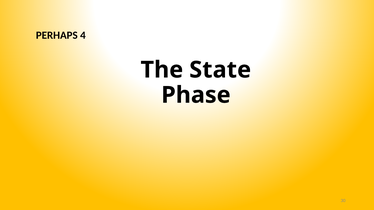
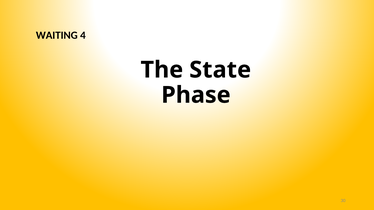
PERHAPS: PERHAPS -> WAITING
